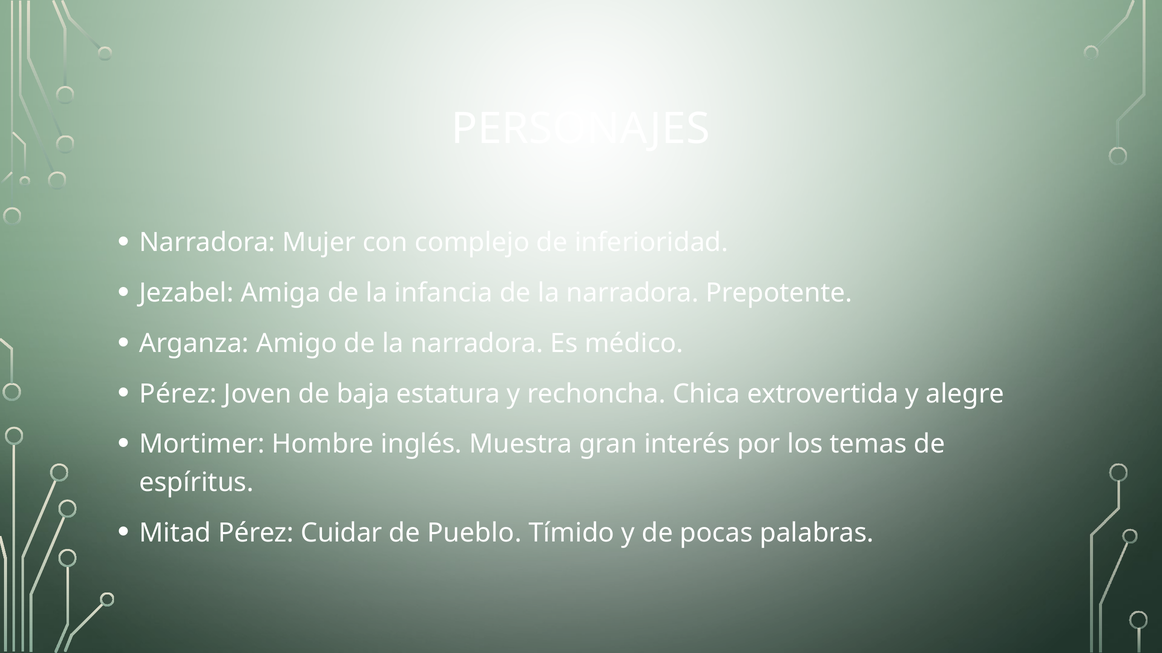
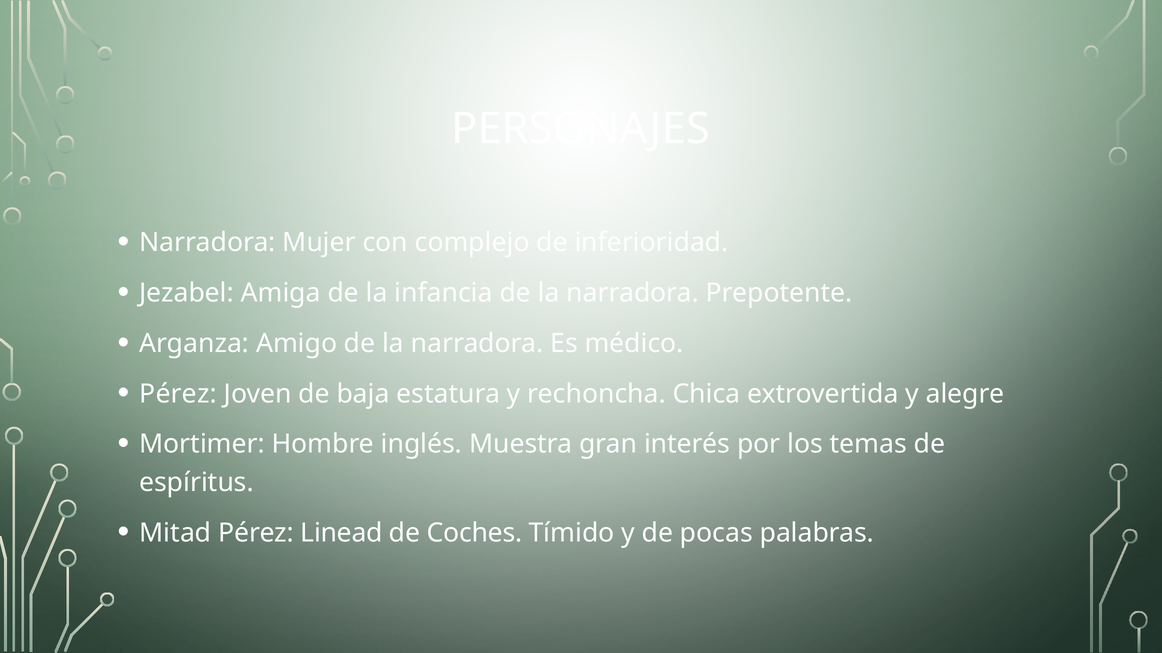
Cuidar: Cuidar -> Linead
Pueblo: Pueblo -> Coches
